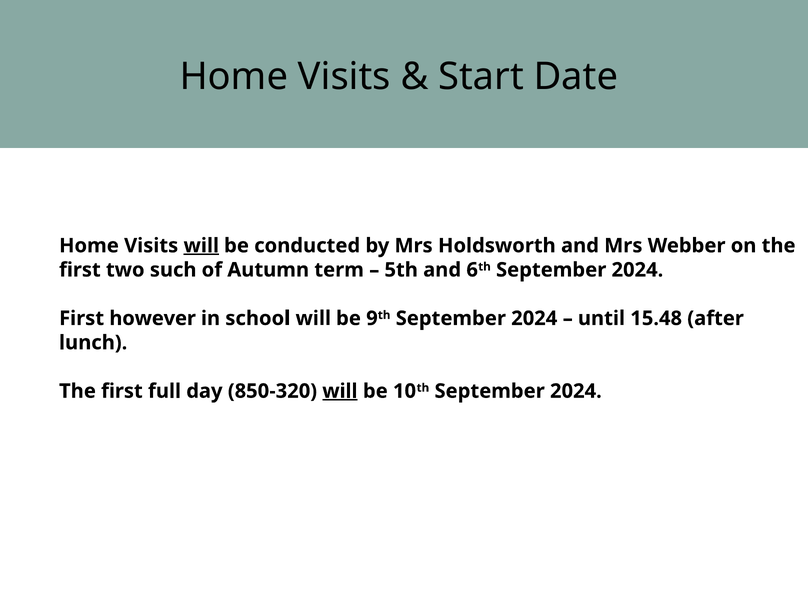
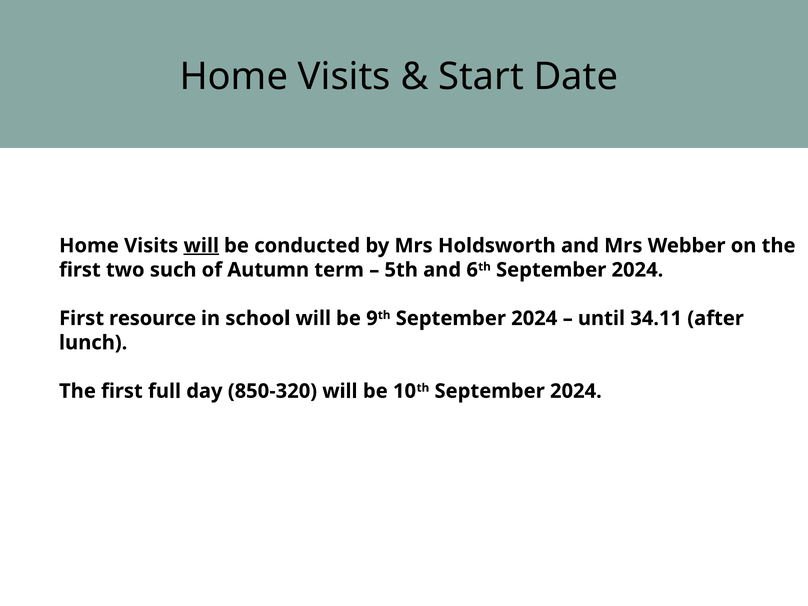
however: however -> resource
15.48: 15.48 -> 34.11
will at (340, 391) underline: present -> none
